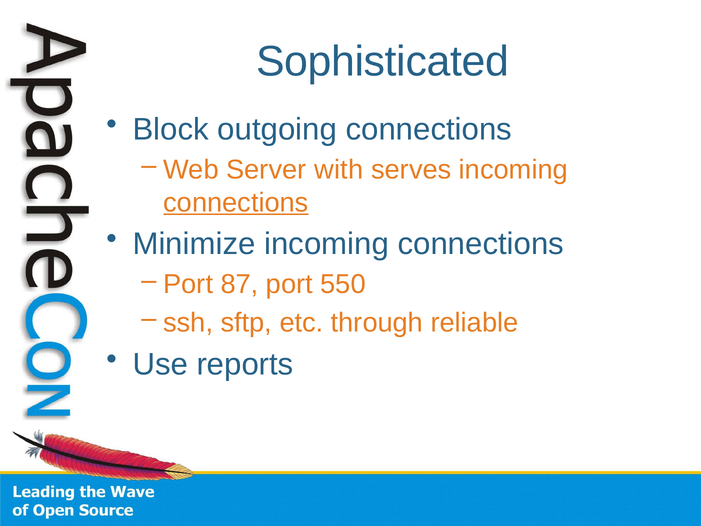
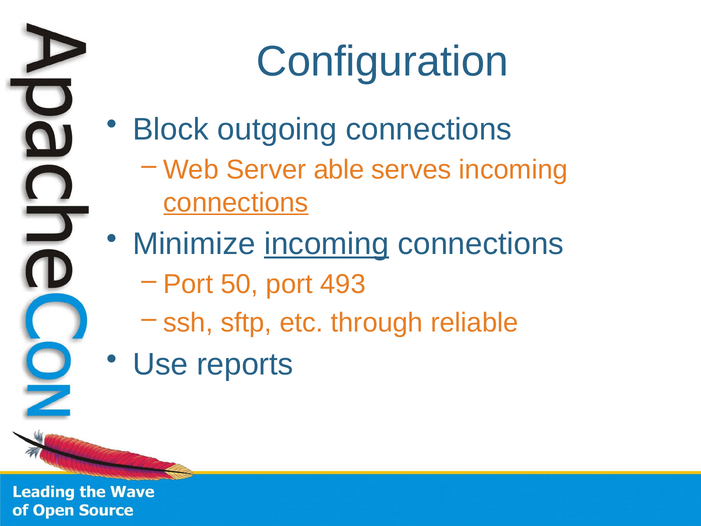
Sophisticated: Sophisticated -> Configuration
with: with -> able
incoming at (327, 244) underline: none -> present
87: 87 -> 50
550: 550 -> 493
